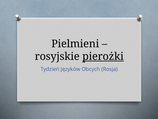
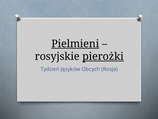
Pielmieni underline: none -> present
